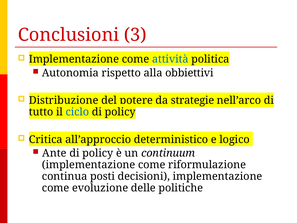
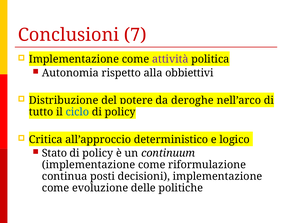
3: 3 -> 7
attività colour: blue -> purple
strategie: strategie -> deroghe
Ante: Ante -> Stato
